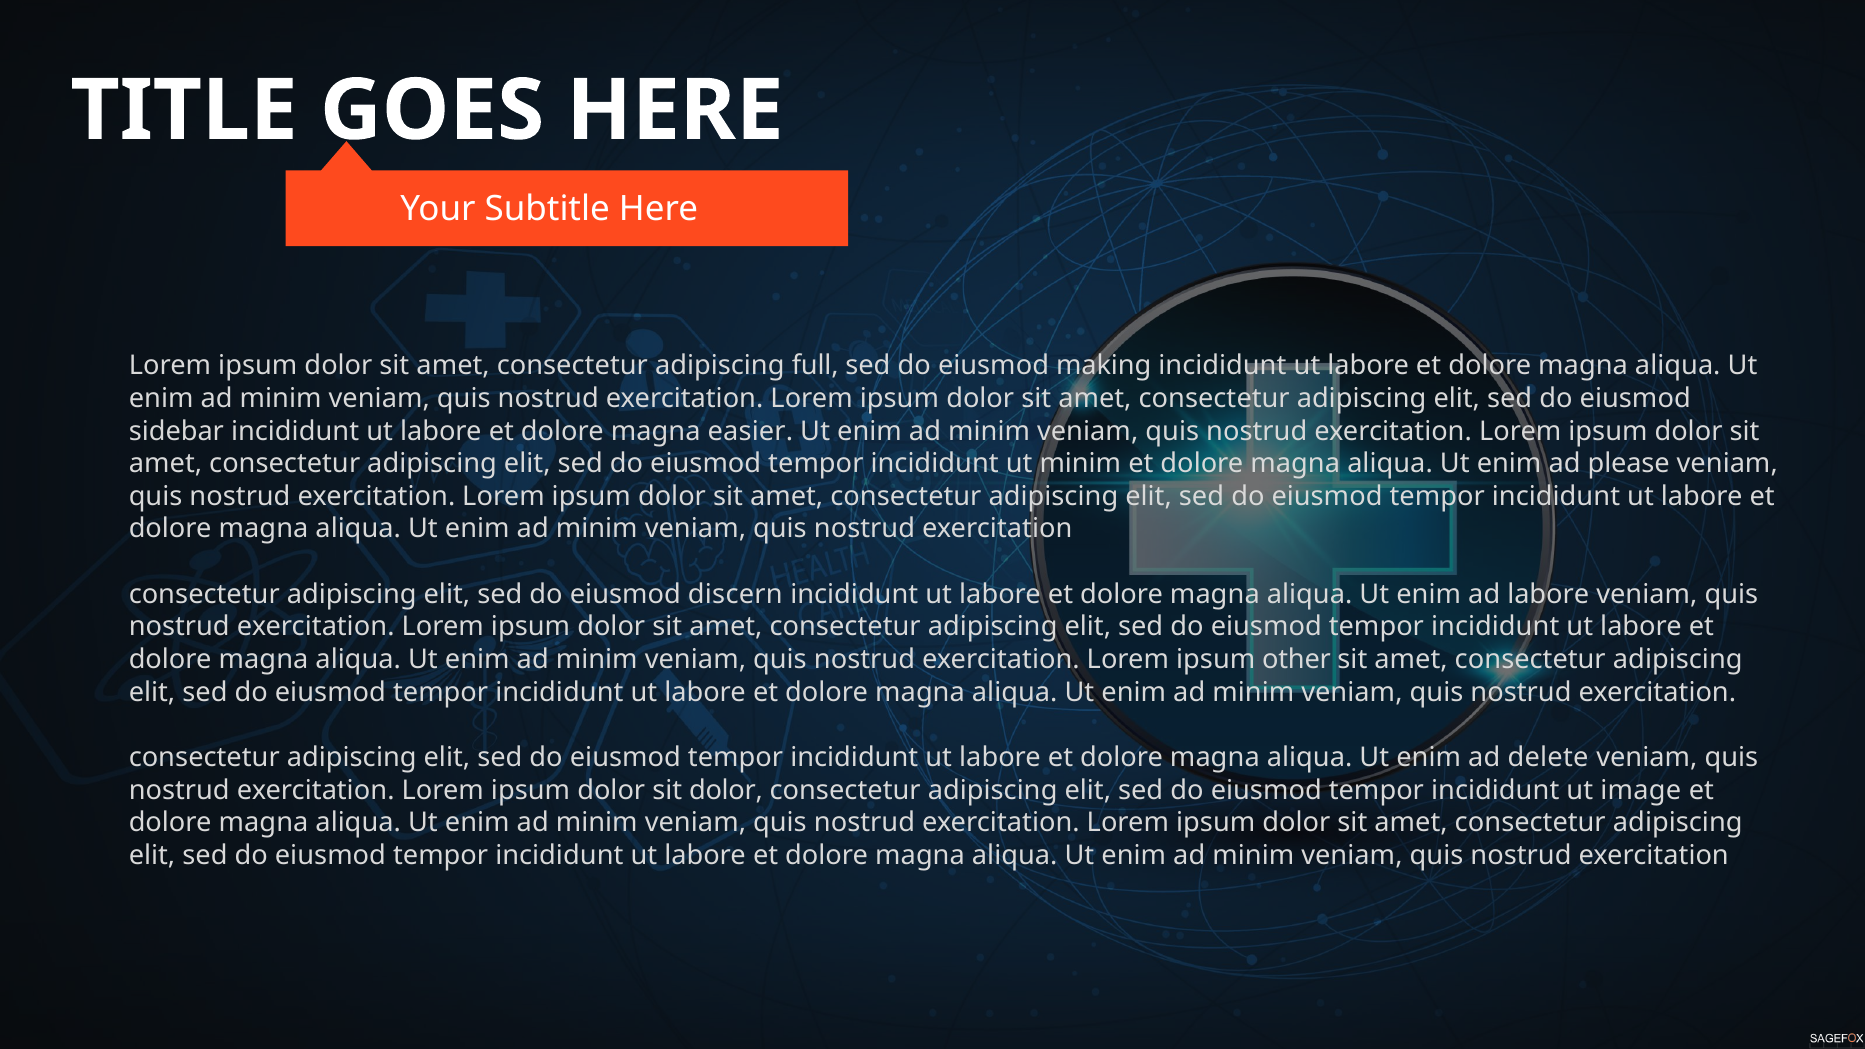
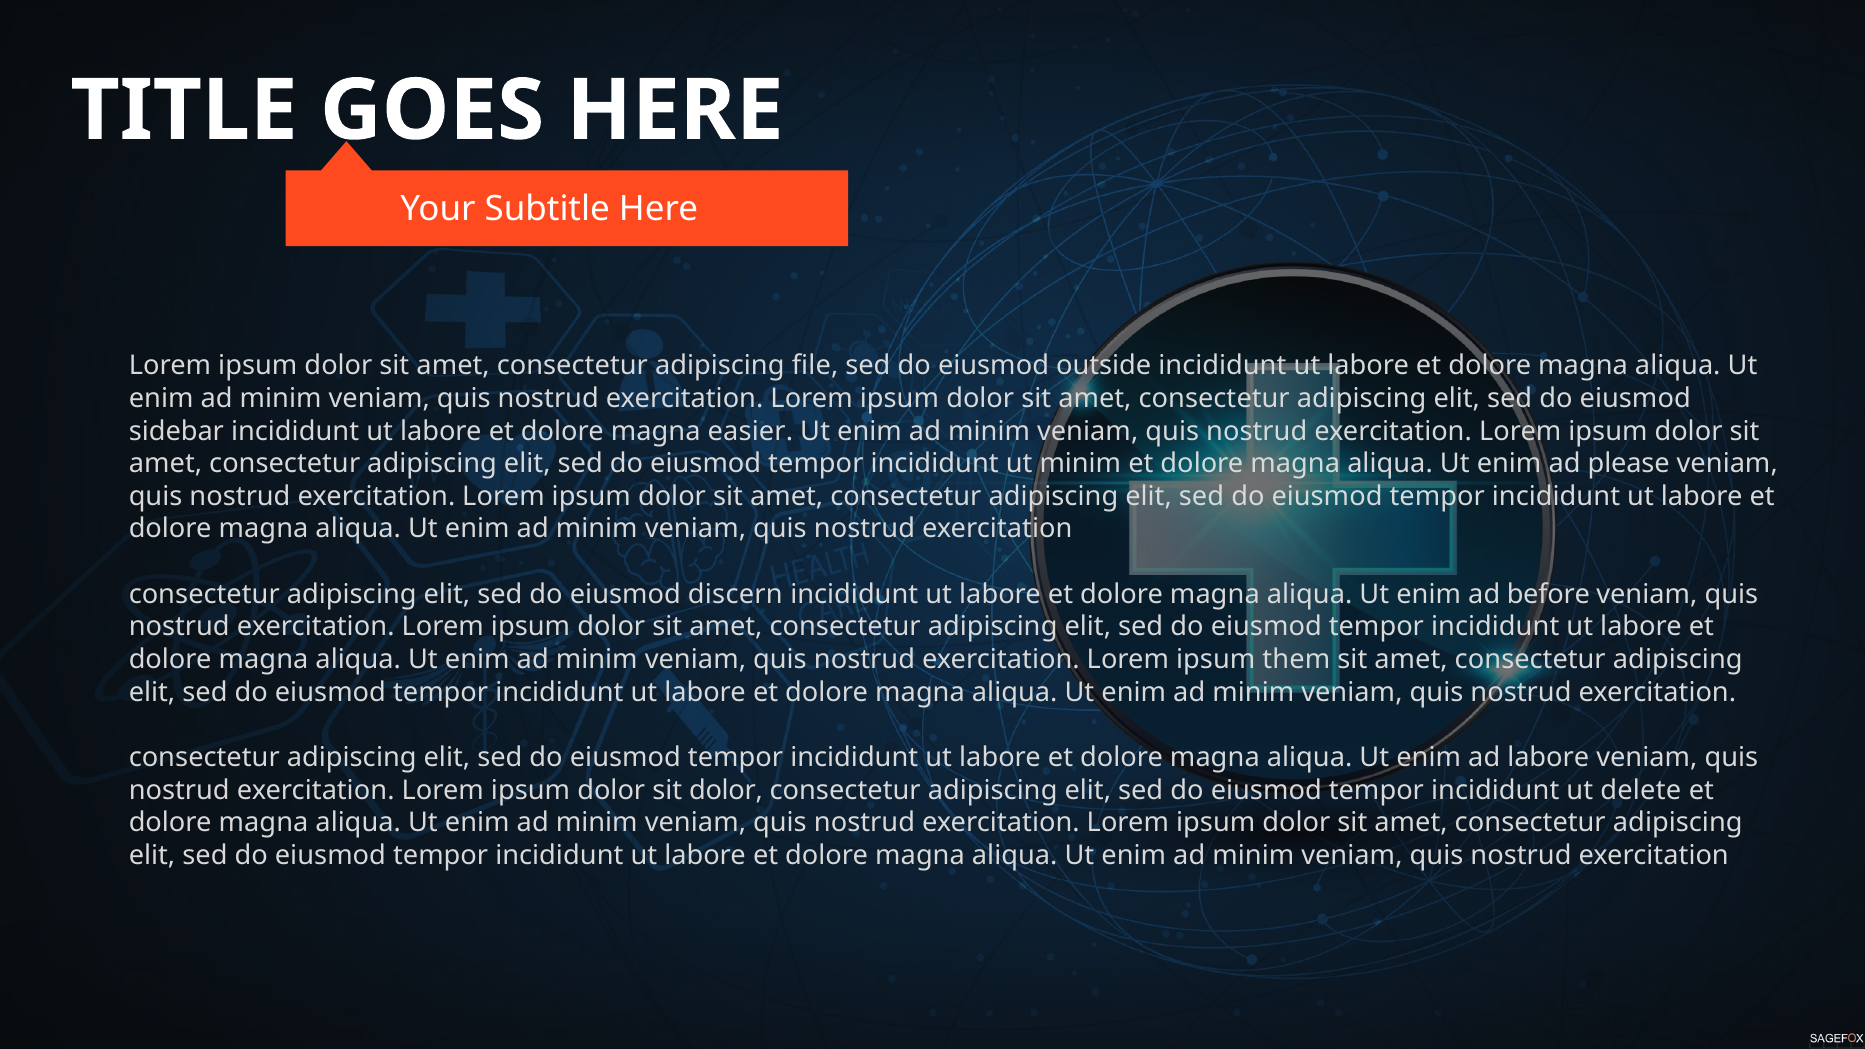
full: full -> file
making: making -> outside
ad labore: labore -> before
other: other -> them
ad delete: delete -> labore
image: image -> delete
